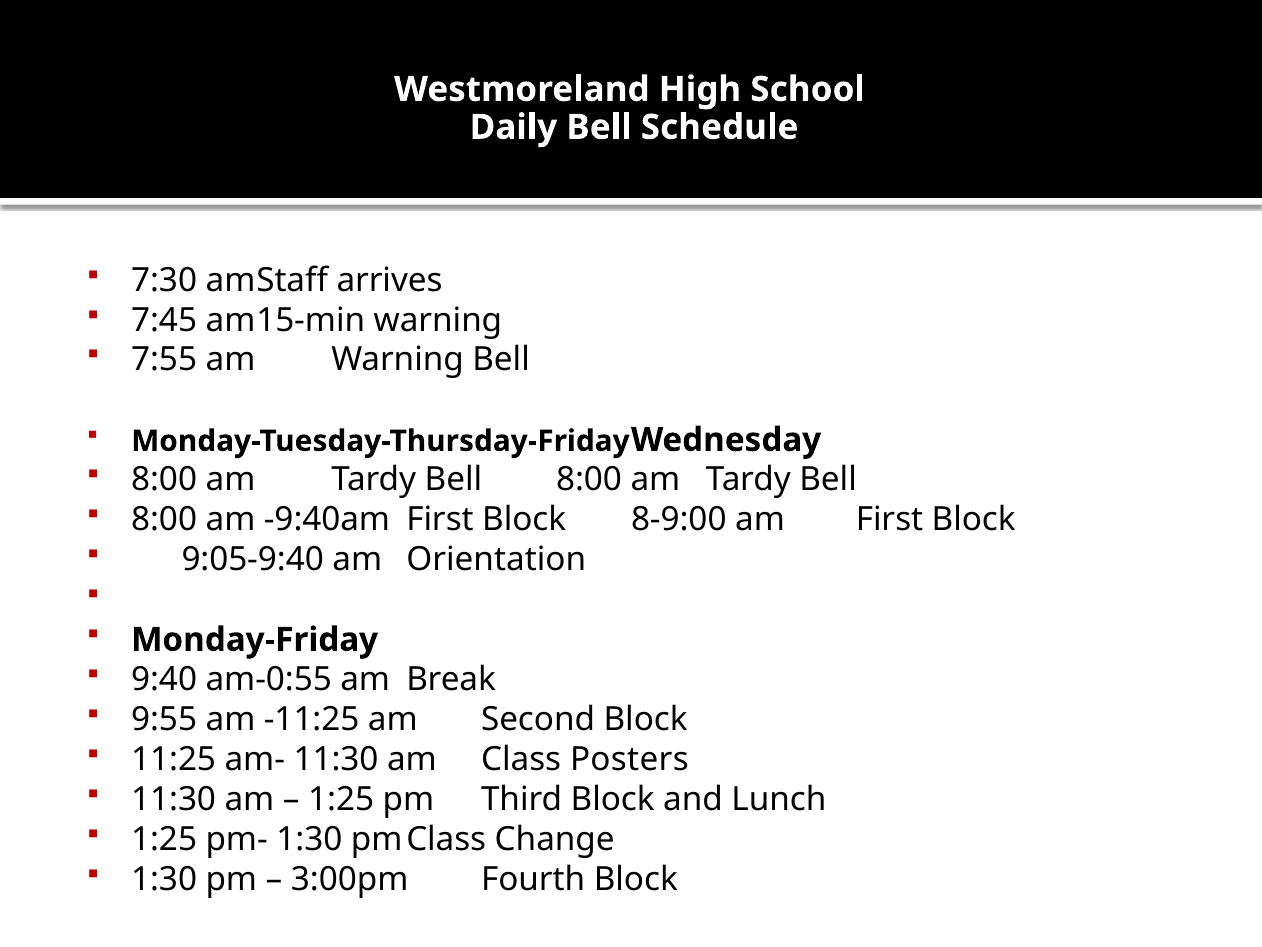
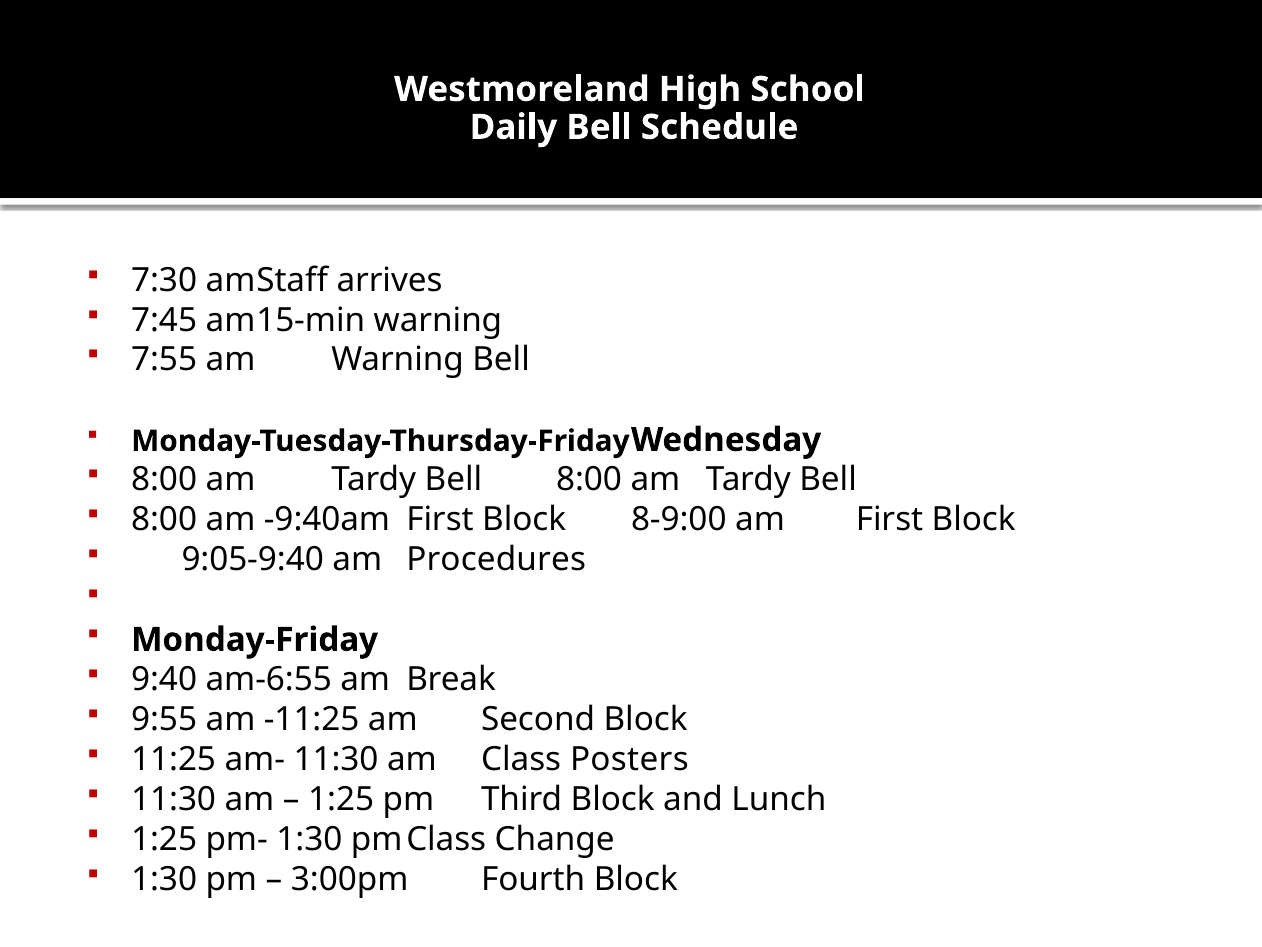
Orientation: Orientation -> Procedures
am-0:55: am-0:55 -> am-6:55
